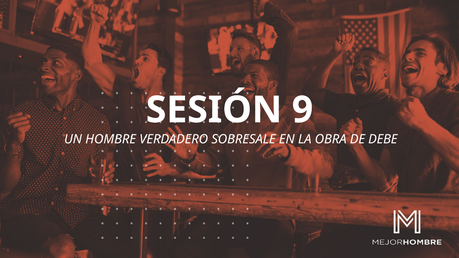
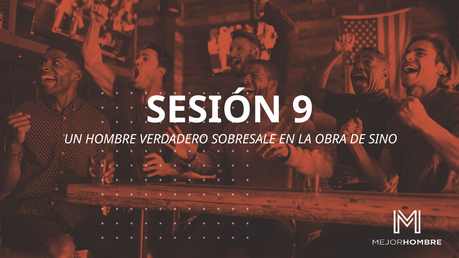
DEBE: DEBE -> SINO
